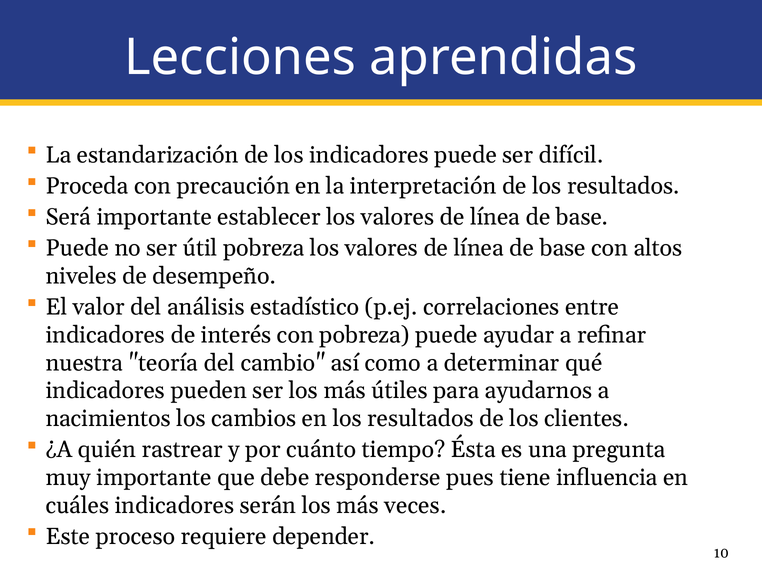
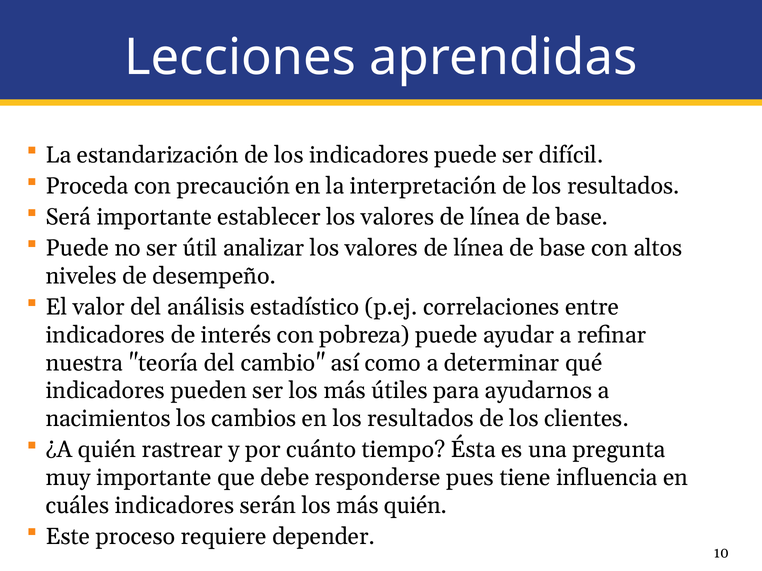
útil pobreza: pobreza -> analizar
más veces: veces -> quién
